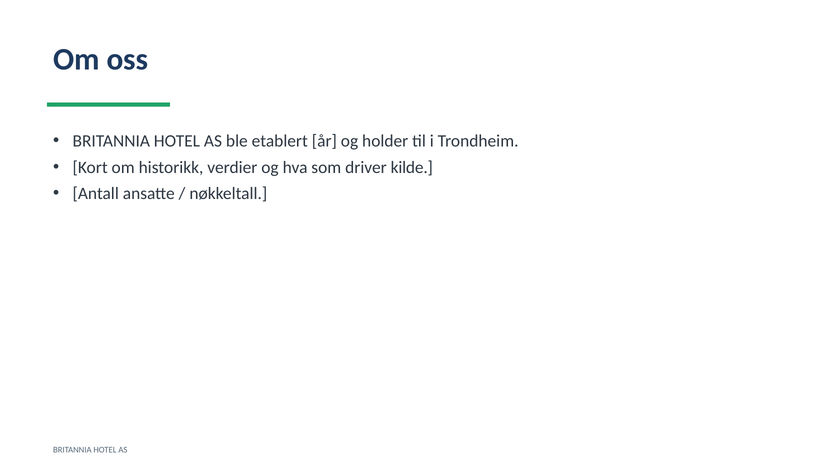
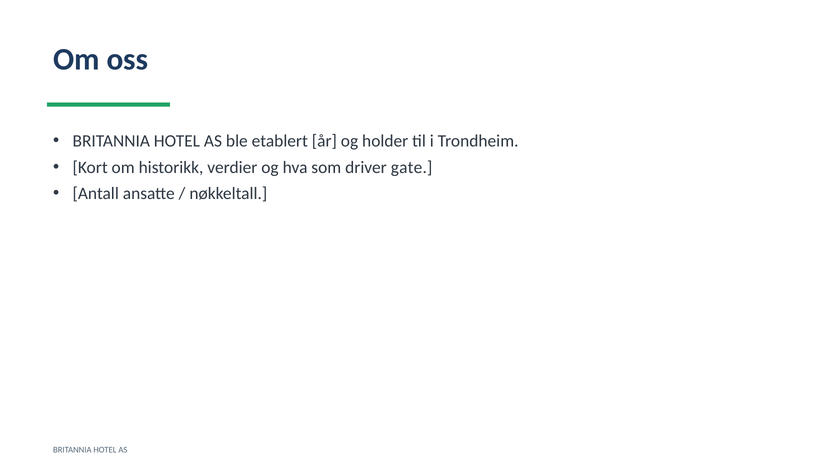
kilde: kilde -> gate
